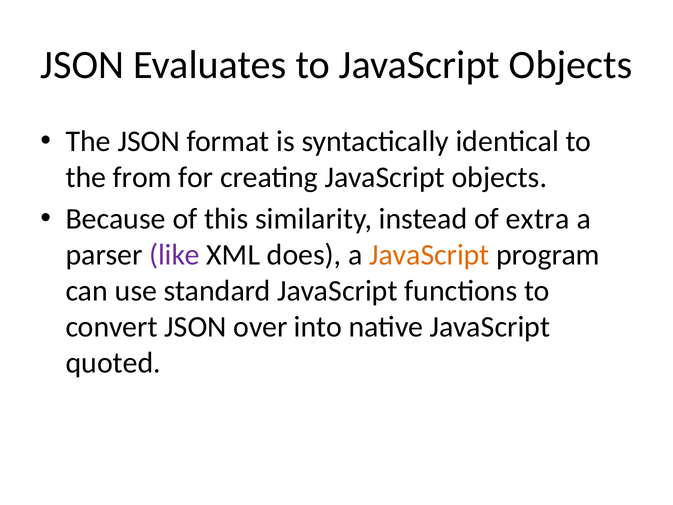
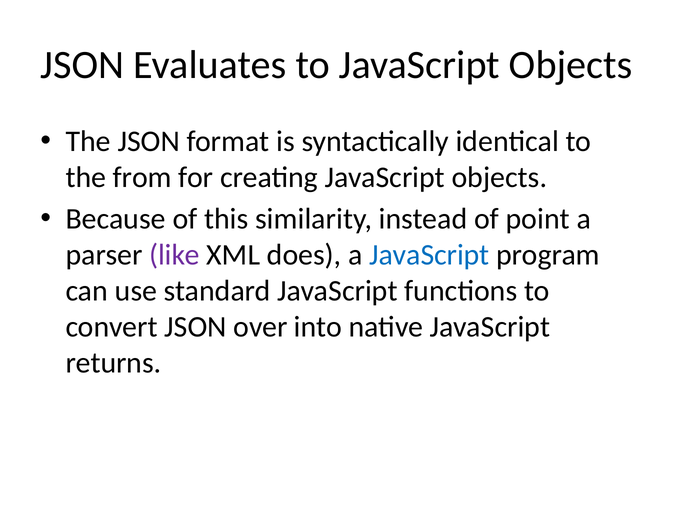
extra: extra -> point
JavaScript at (429, 255) colour: orange -> blue
quoted: quoted -> returns
